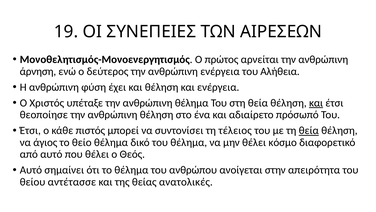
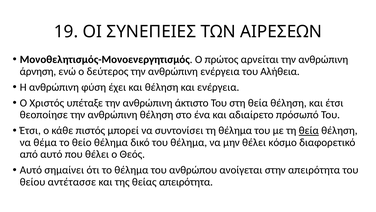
ανθρώπινη θέλημα: θέλημα -> άκτιστο
και at (316, 103) underline: present -> none
τη τέλειος: τέλειος -> θέλημα
άγιος: άγιος -> θέμα
θείας ανατολικές: ανατολικές -> απειρότητα
